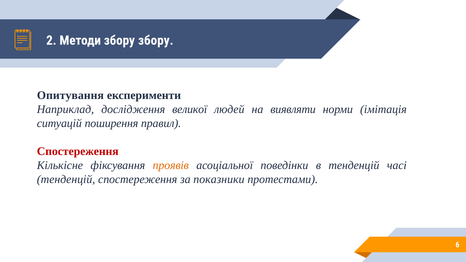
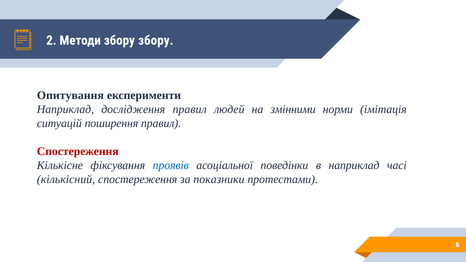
дослідження великої: великої -> правил
виявляти: виявляти -> змінними
проявів colour: orange -> blue
в тенденцій: тенденцій -> наприклад
тенденцій at (66, 179): тенденцій -> кількісний
